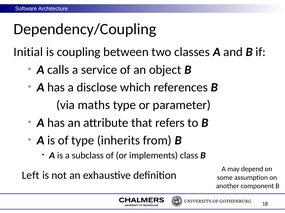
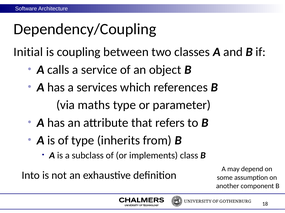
disclose: disclose -> services
Left: Left -> Into
